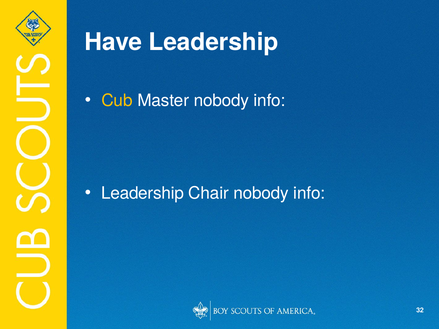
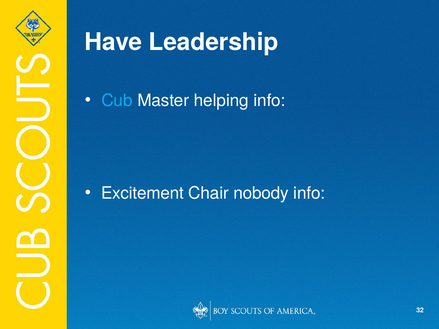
Cub colour: yellow -> light blue
Master nobody: nobody -> helping
Leadership at (143, 193): Leadership -> Excitement
